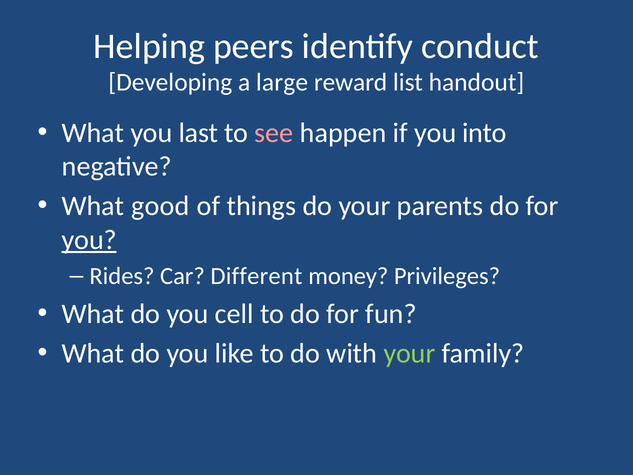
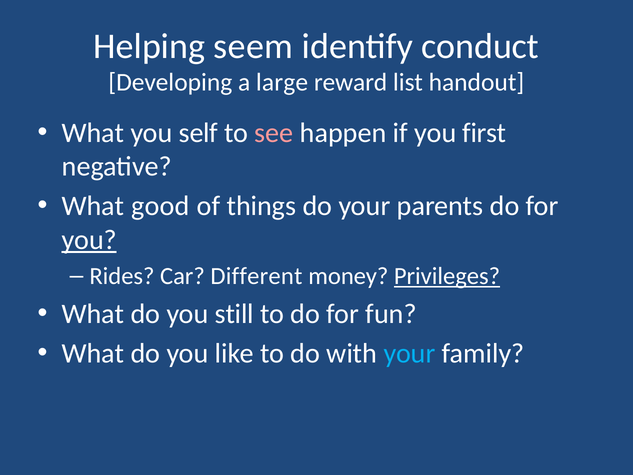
peers: peers -> seem
last: last -> self
into: into -> first
Privileges underline: none -> present
cell: cell -> still
your at (409, 353) colour: light green -> light blue
